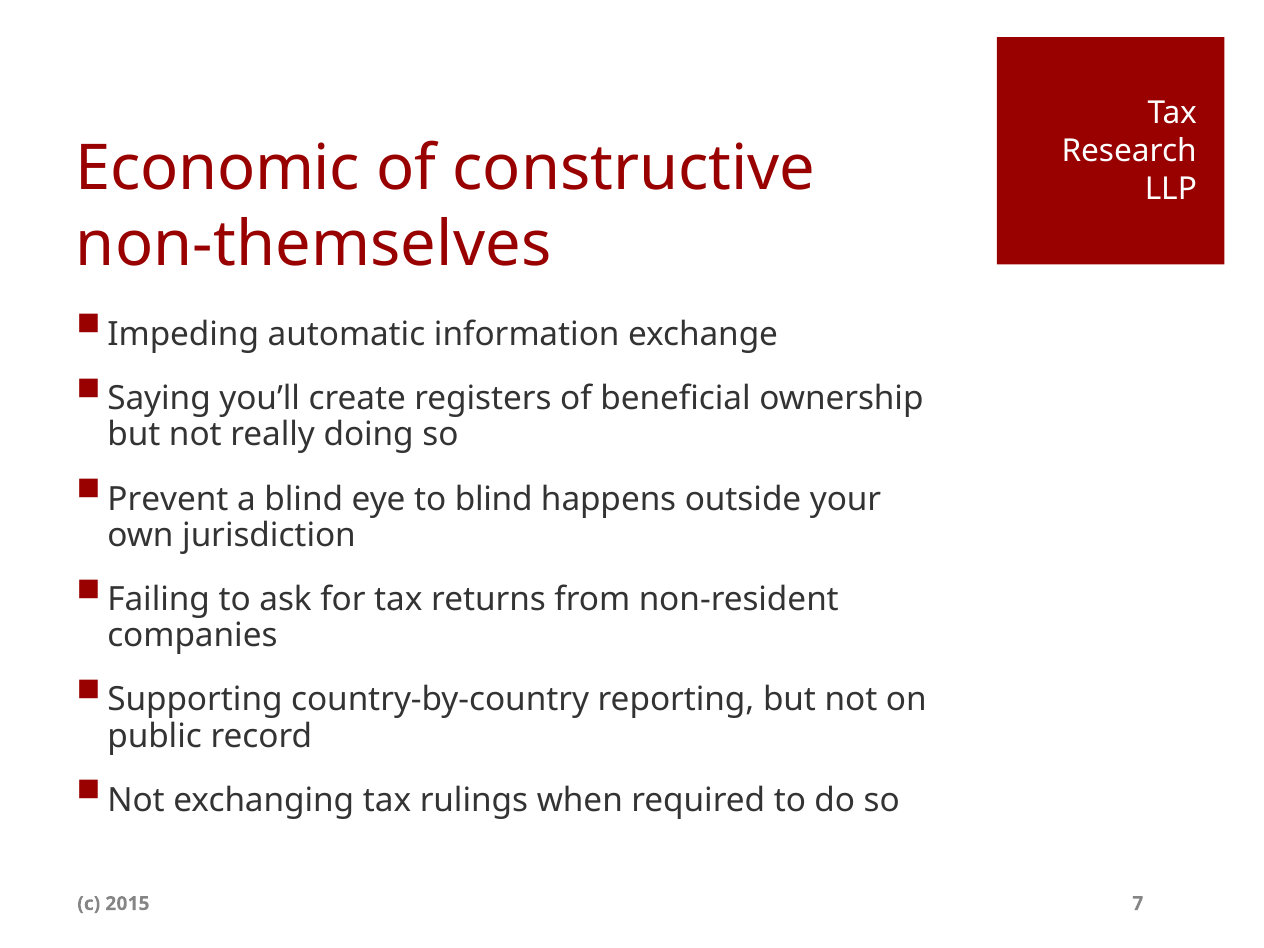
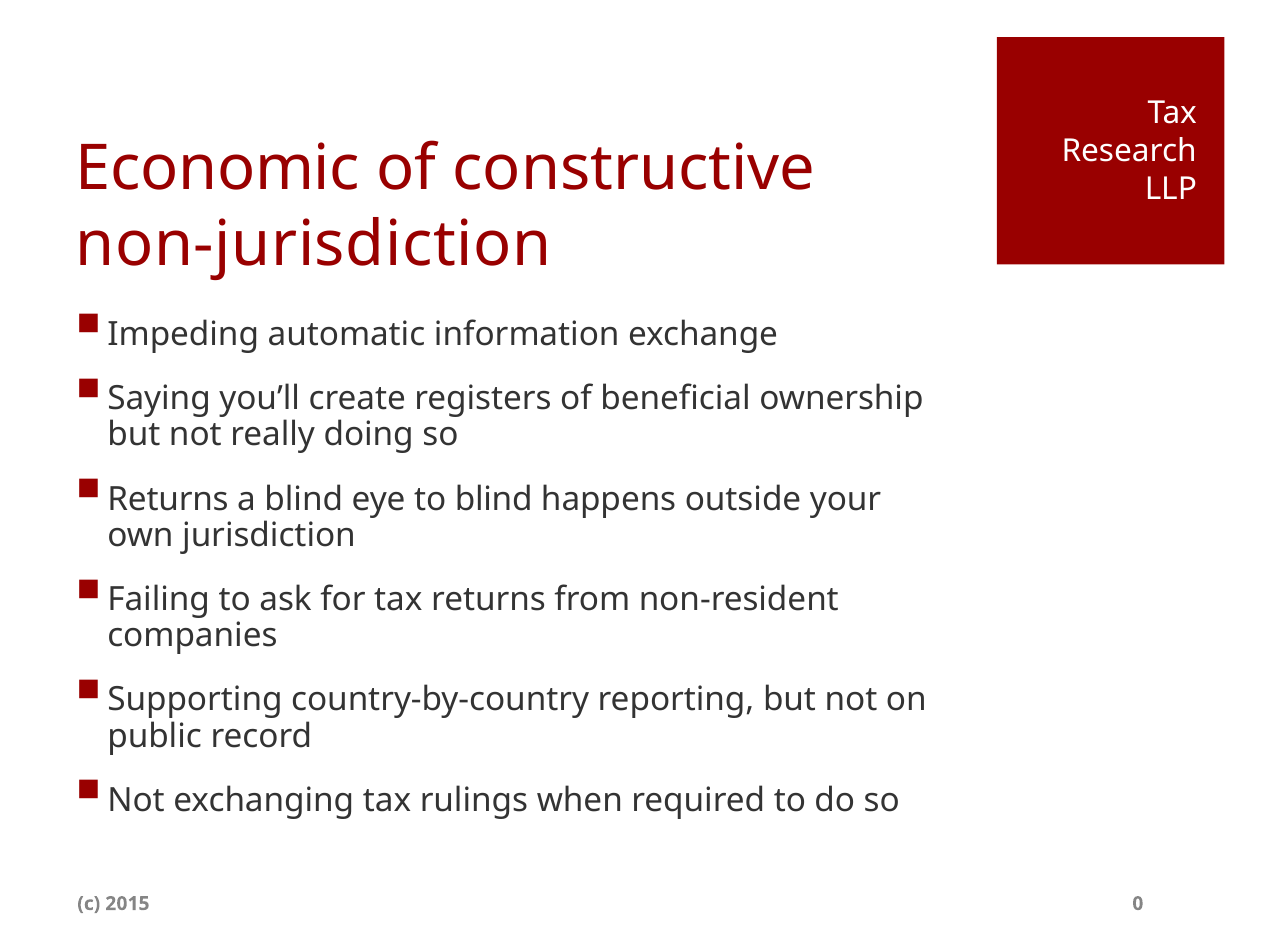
non-themselves: non-themselves -> non-jurisdiction
Prevent at (168, 499): Prevent -> Returns
7: 7 -> 0
